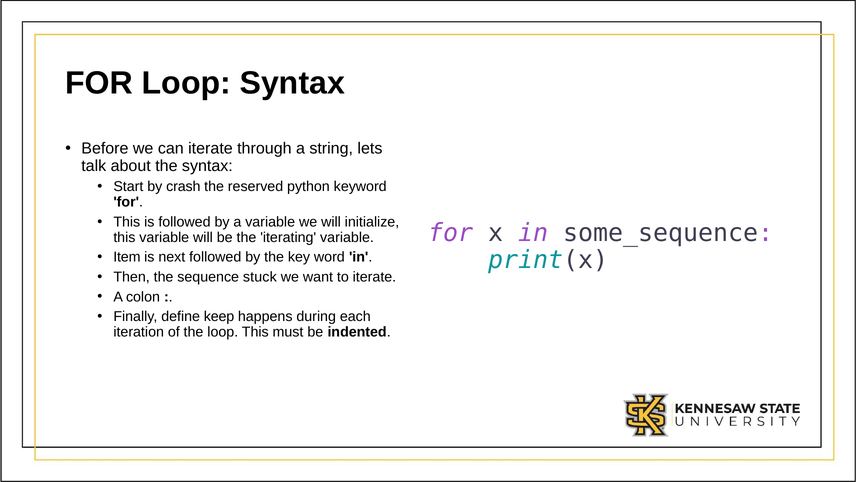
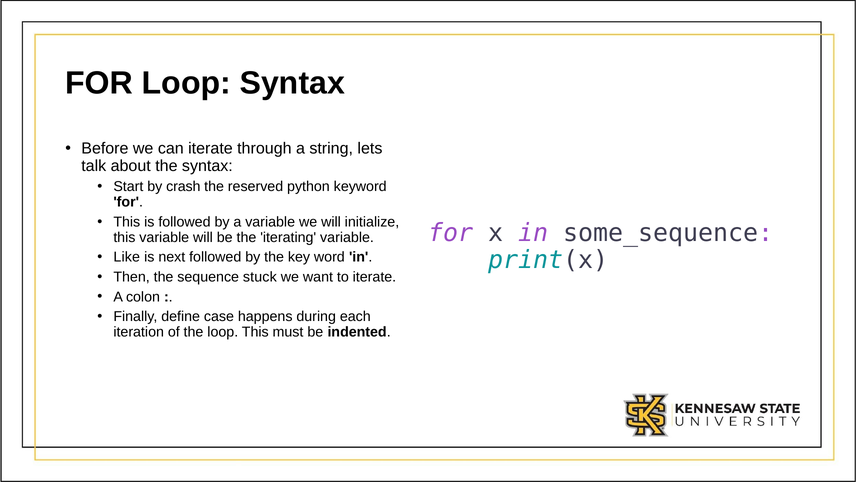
Item: Item -> Like
keep: keep -> case
